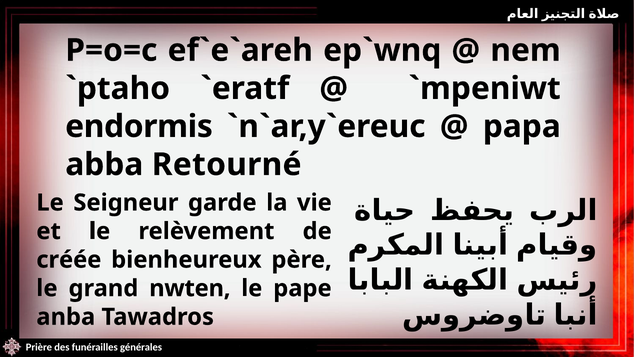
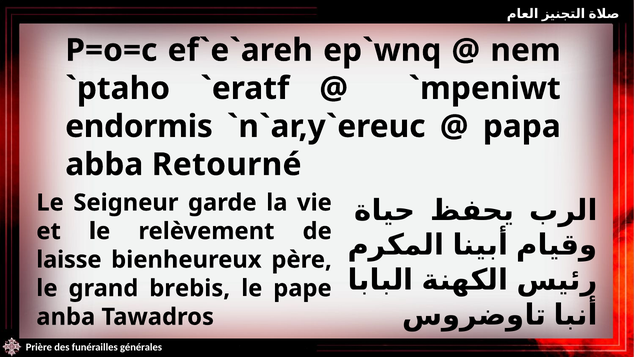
créée: créée -> laisse
nwten: nwten -> brebis
